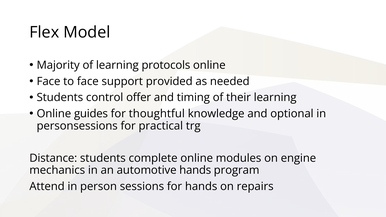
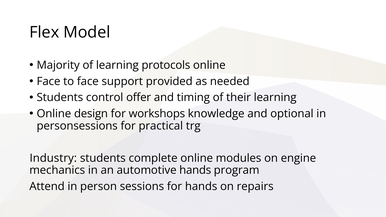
guides: guides -> design
thoughtful: thoughtful -> workshops
Distance: Distance -> Industry
